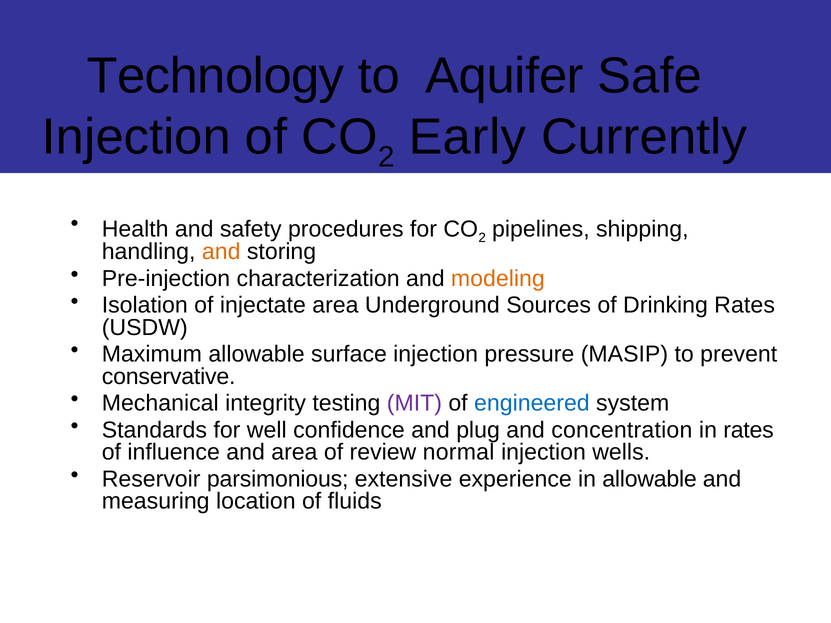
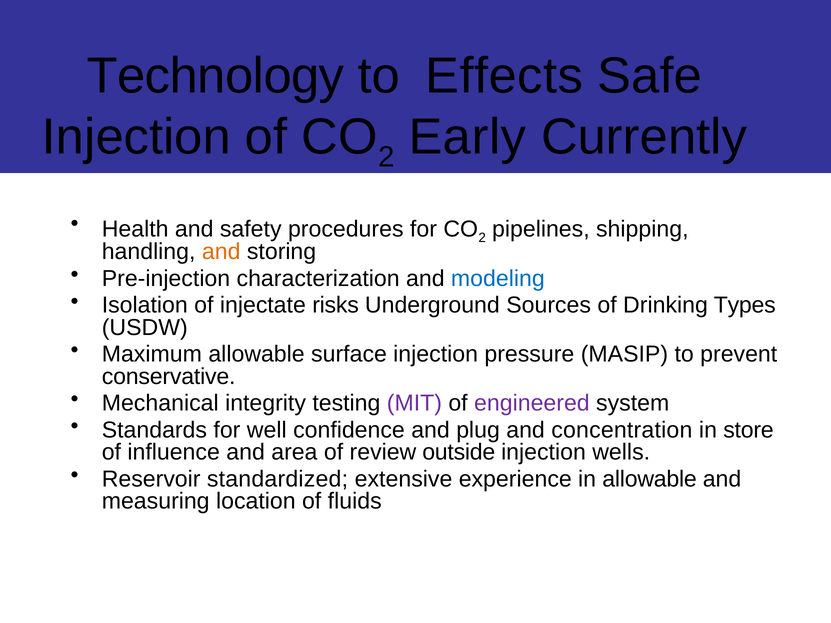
Aquifer: Aquifer -> Effects
modeling colour: orange -> blue
injectate area: area -> risks
Drinking Rates: Rates -> Types
engineered colour: blue -> purple
in rates: rates -> store
normal: normal -> outside
parsimonious: parsimonious -> standardized
